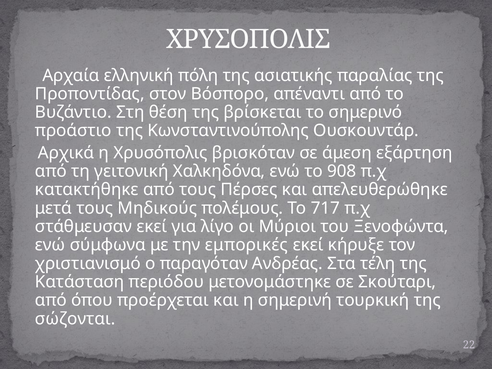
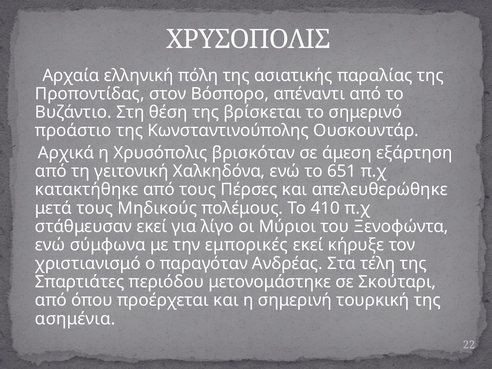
908: 908 -> 651
717: 717 -> 410
Κατάσταση: Κατάσταση -> Σπαρτιάτες
σώζονται: σώζονται -> ασημένια
